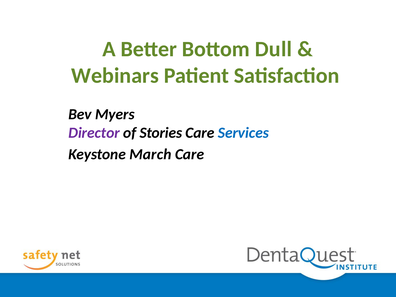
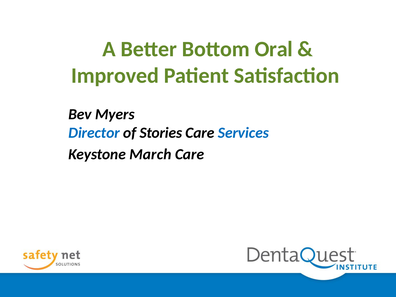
Dull: Dull -> Oral
Webinars: Webinars -> Improved
Director colour: purple -> blue
